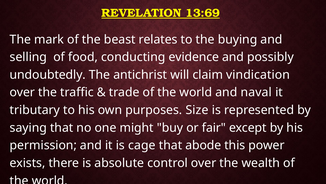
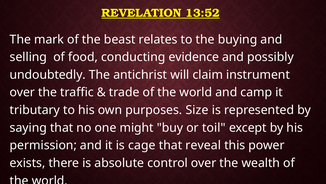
13:69: 13:69 -> 13:52
vindication: vindication -> instrument
naval: naval -> camp
fair: fair -> toil
abode: abode -> reveal
